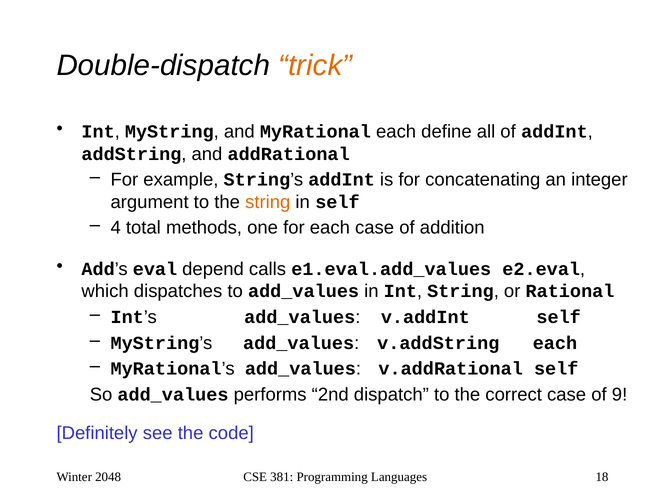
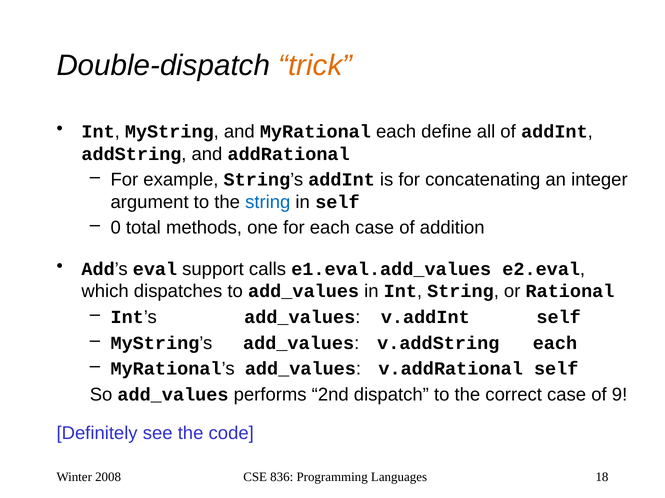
string at (268, 202) colour: orange -> blue
4: 4 -> 0
depend: depend -> support
2048: 2048 -> 2008
381: 381 -> 836
